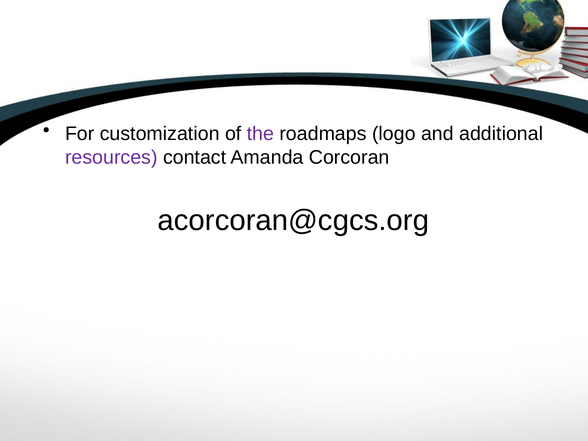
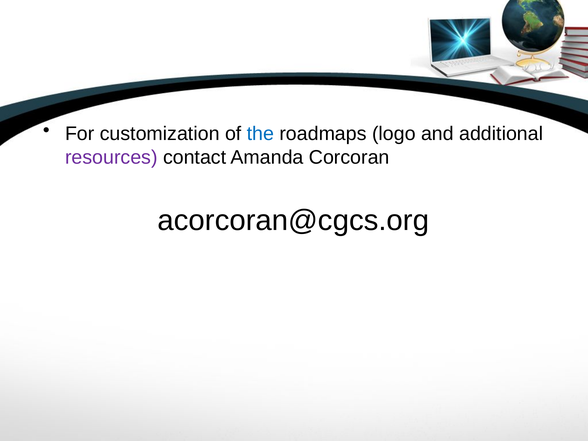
the colour: purple -> blue
